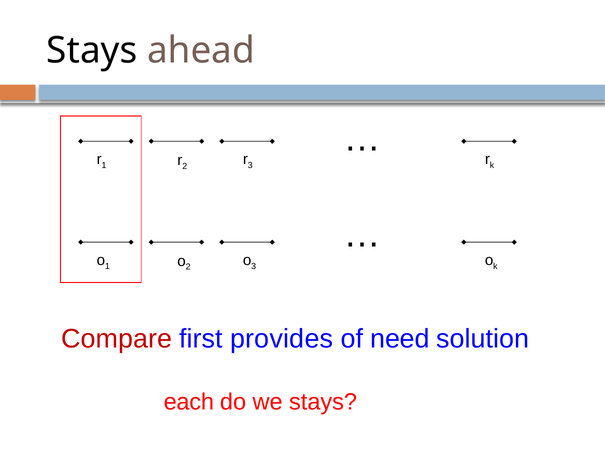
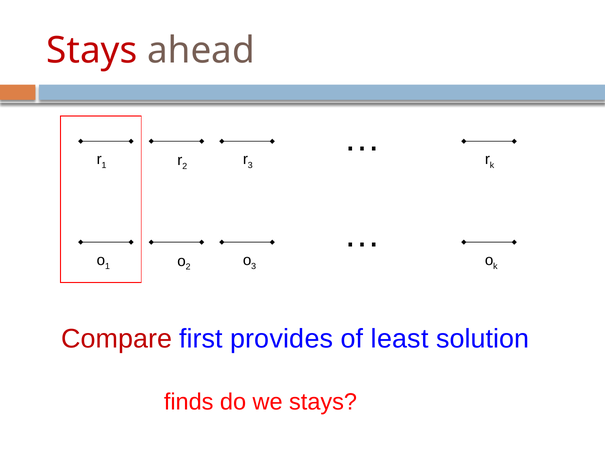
Stays at (92, 50) colour: black -> red
need: need -> least
each: each -> finds
